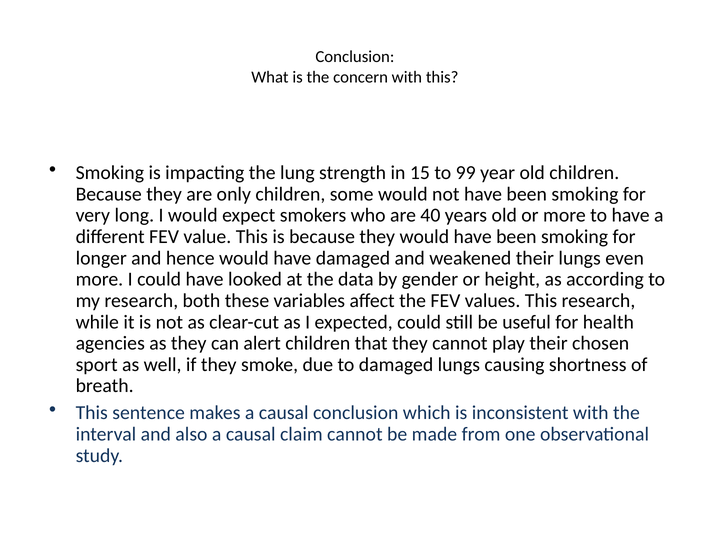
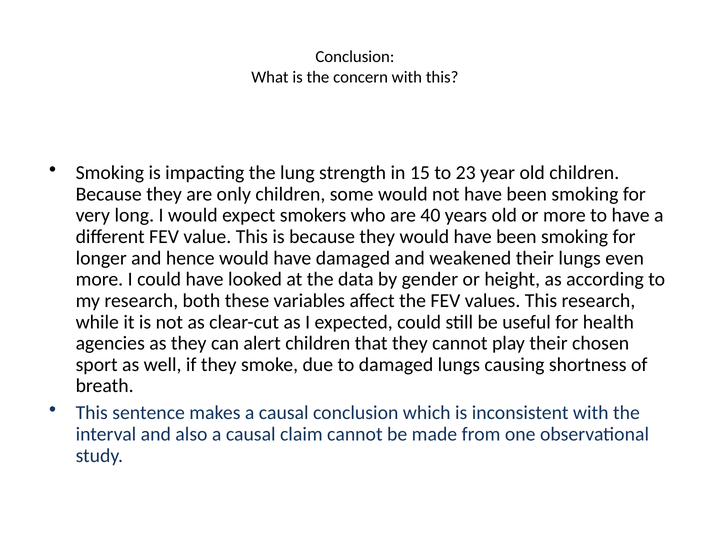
99: 99 -> 23
